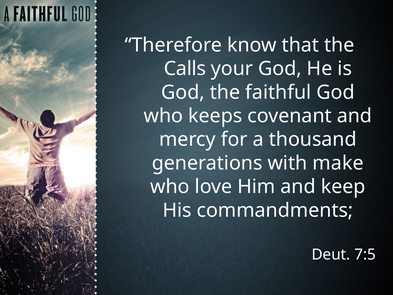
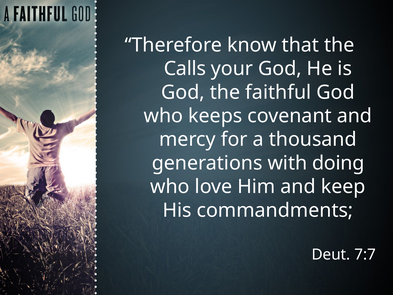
make: make -> doing
7:5: 7:5 -> 7:7
